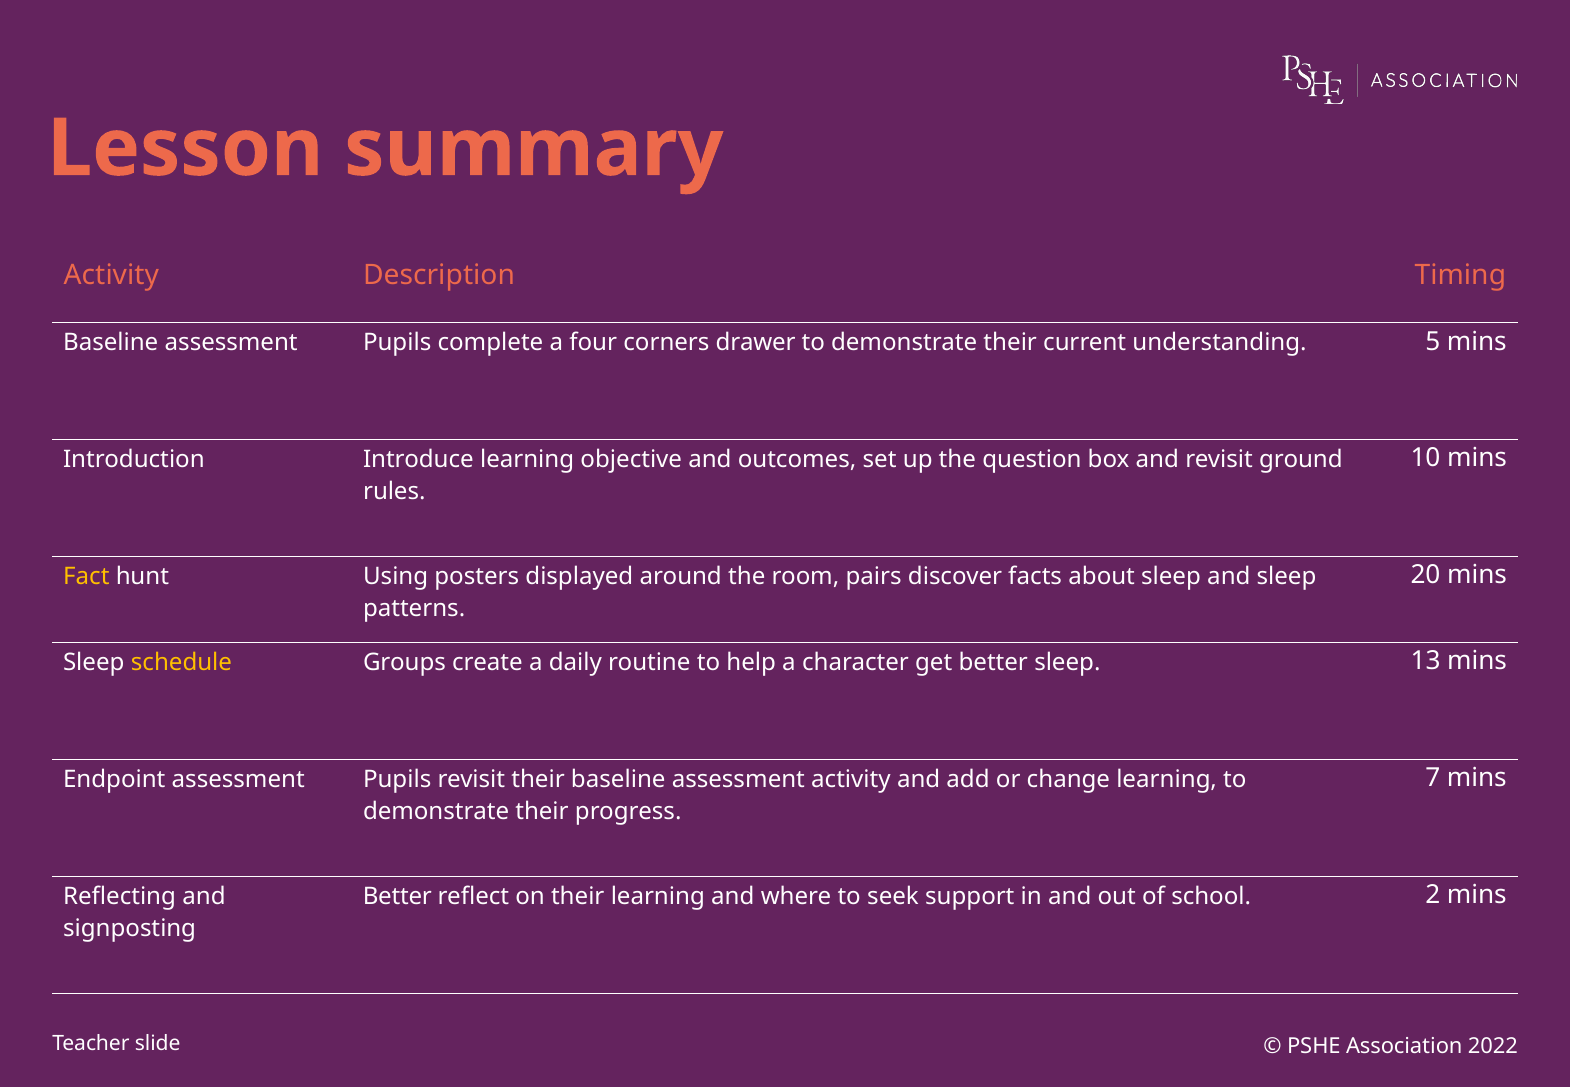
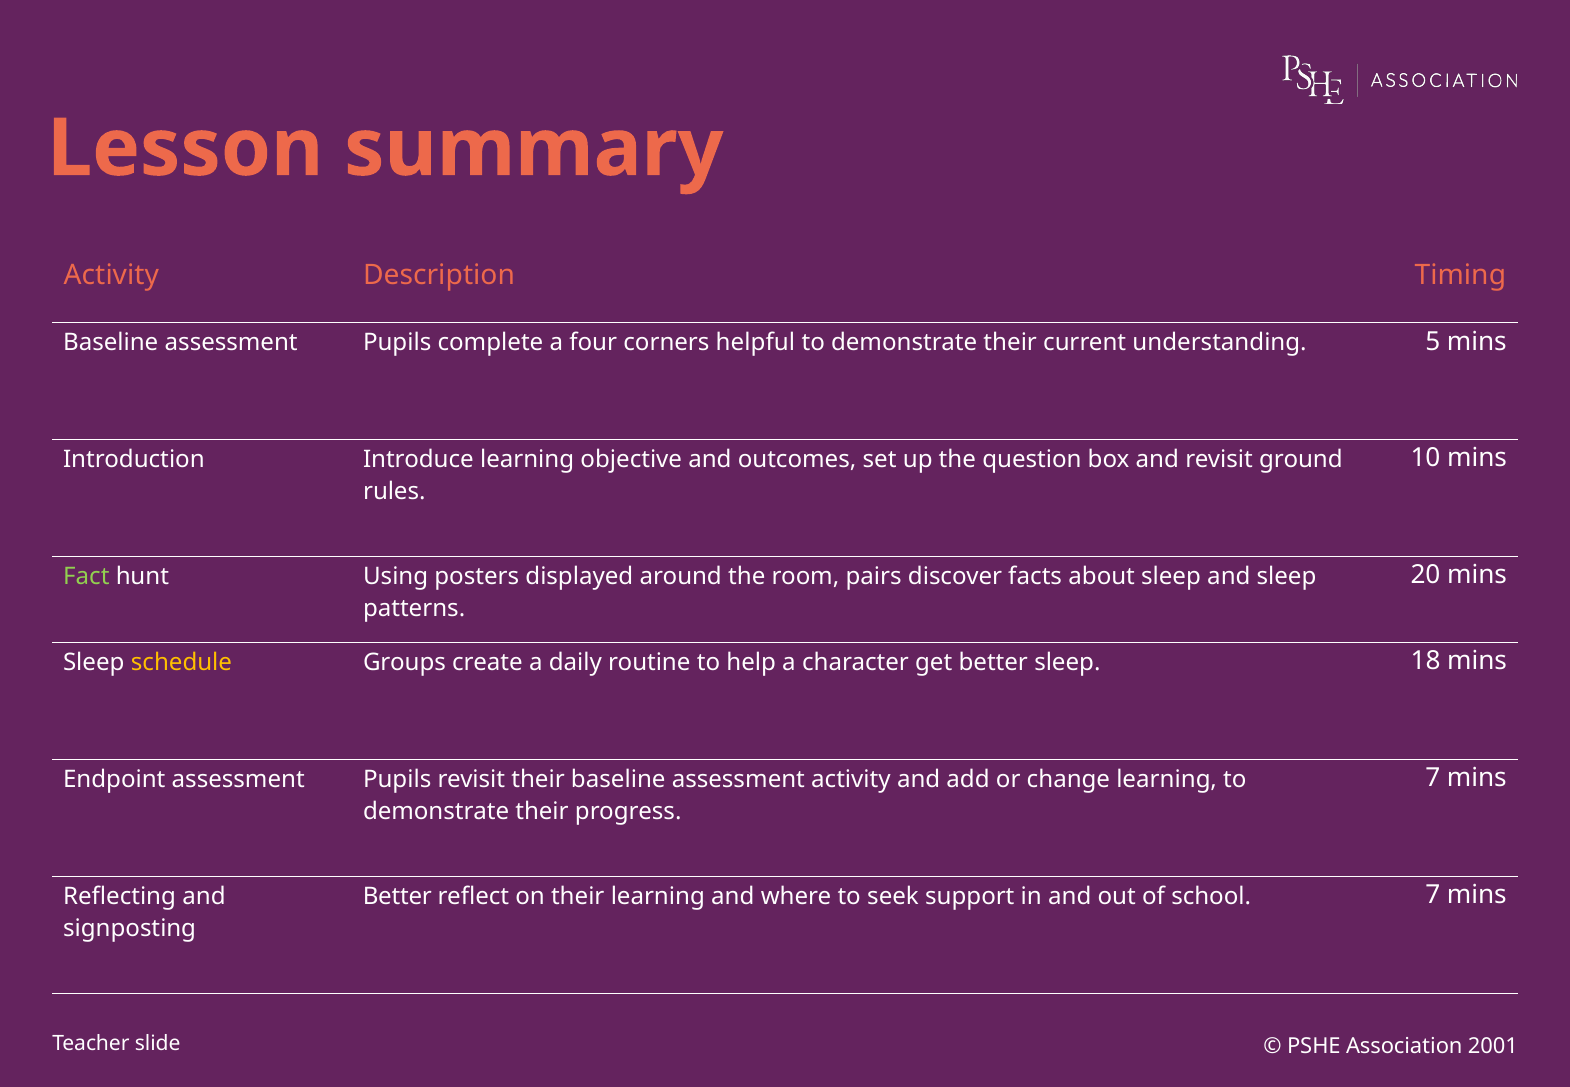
drawer: drawer -> helpful
Fact colour: yellow -> light green
13: 13 -> 18
school 2: 2 -> 7
2022: 2022 -> 2001
